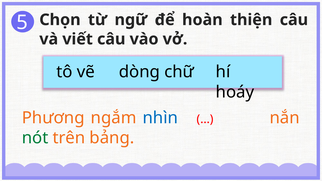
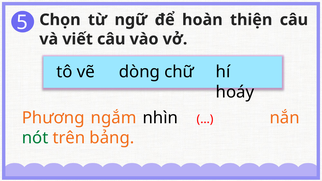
nhìn colour: blue -> black
